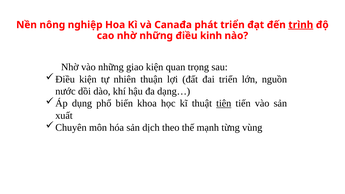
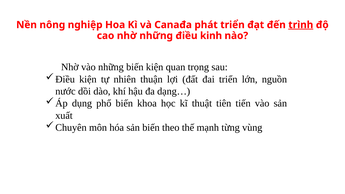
những giao: giao -> biến
tiên underline: present -> none
sản dịch: dịch -> biến
